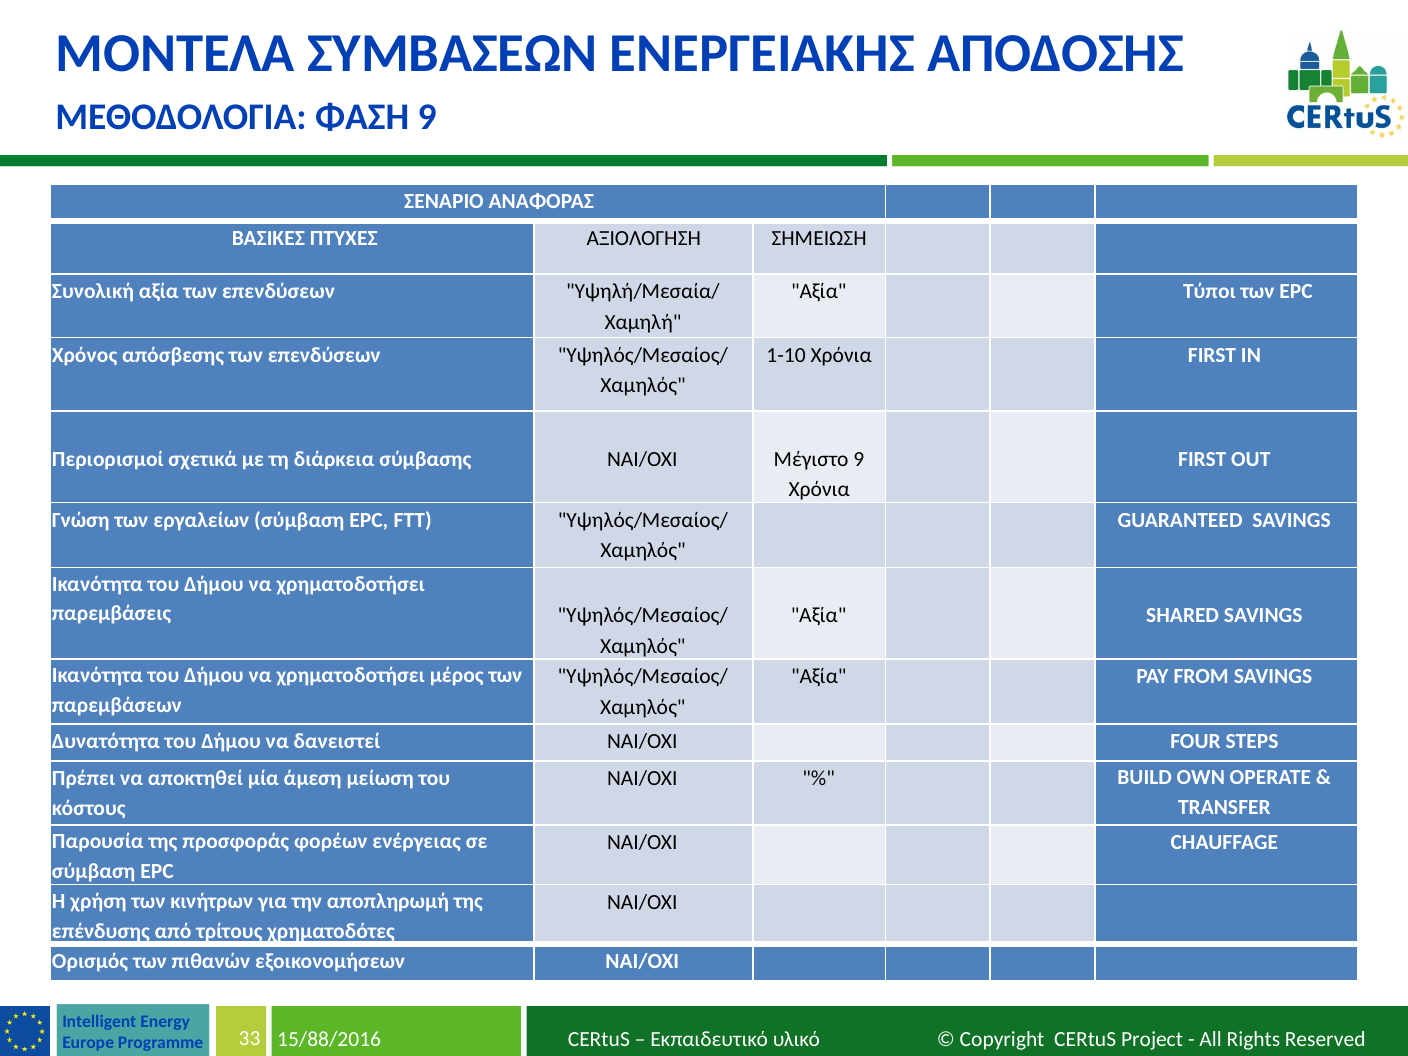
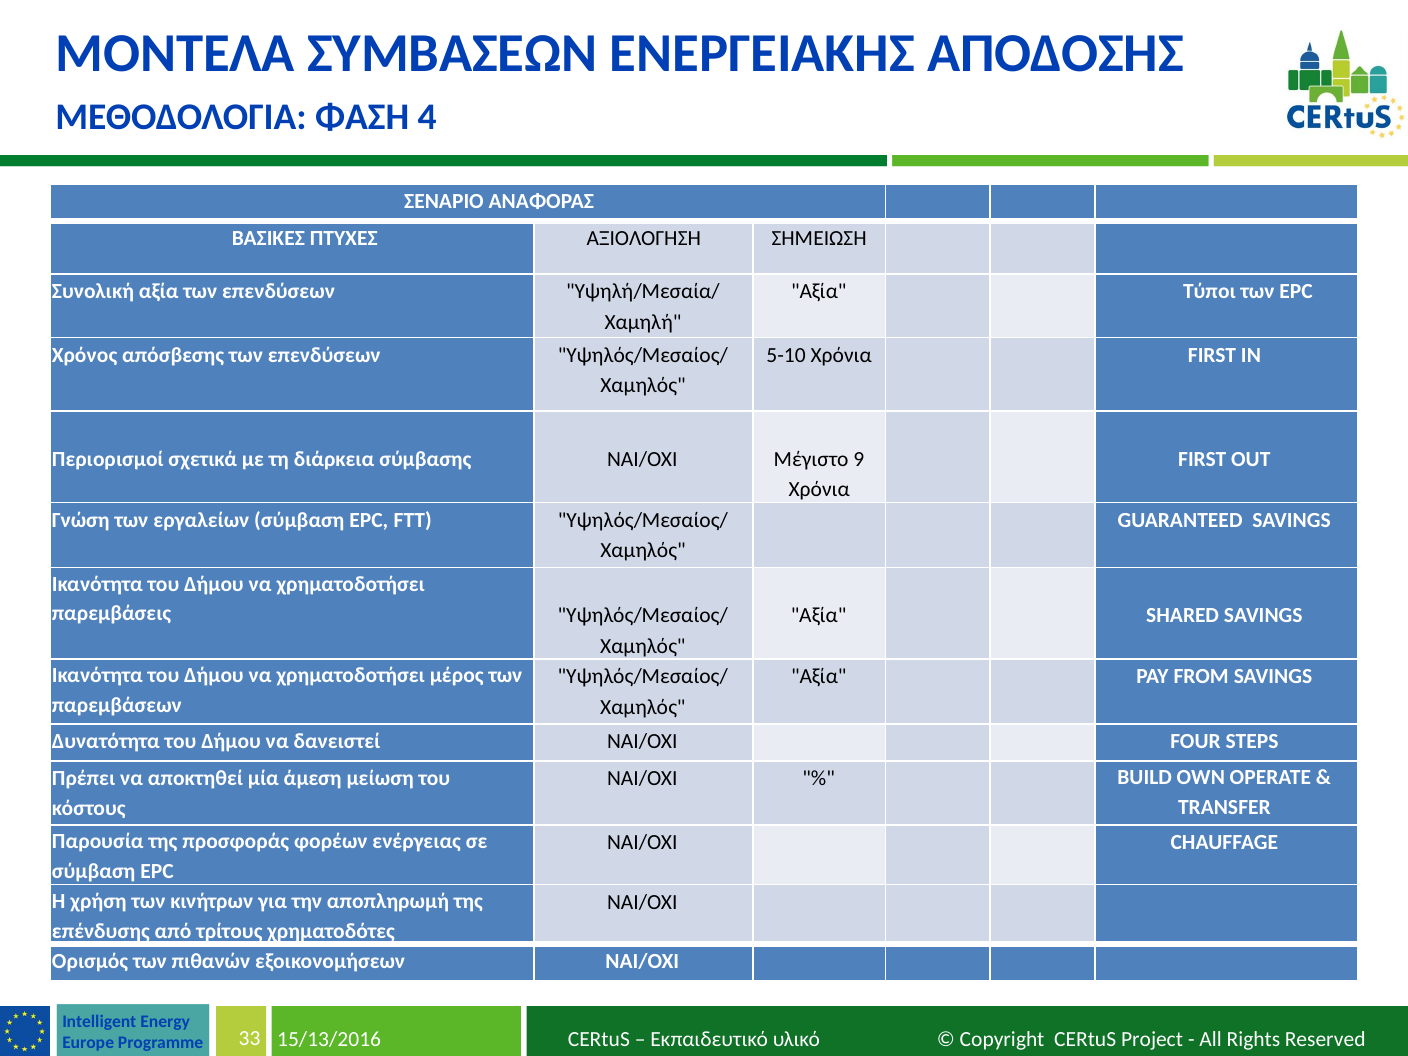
ΦΑΣΗ 9: 9 -> 4
1-10: 1-10 -> 5-10
15/88/2016: 15/88/2016 -> 15/13/2016
